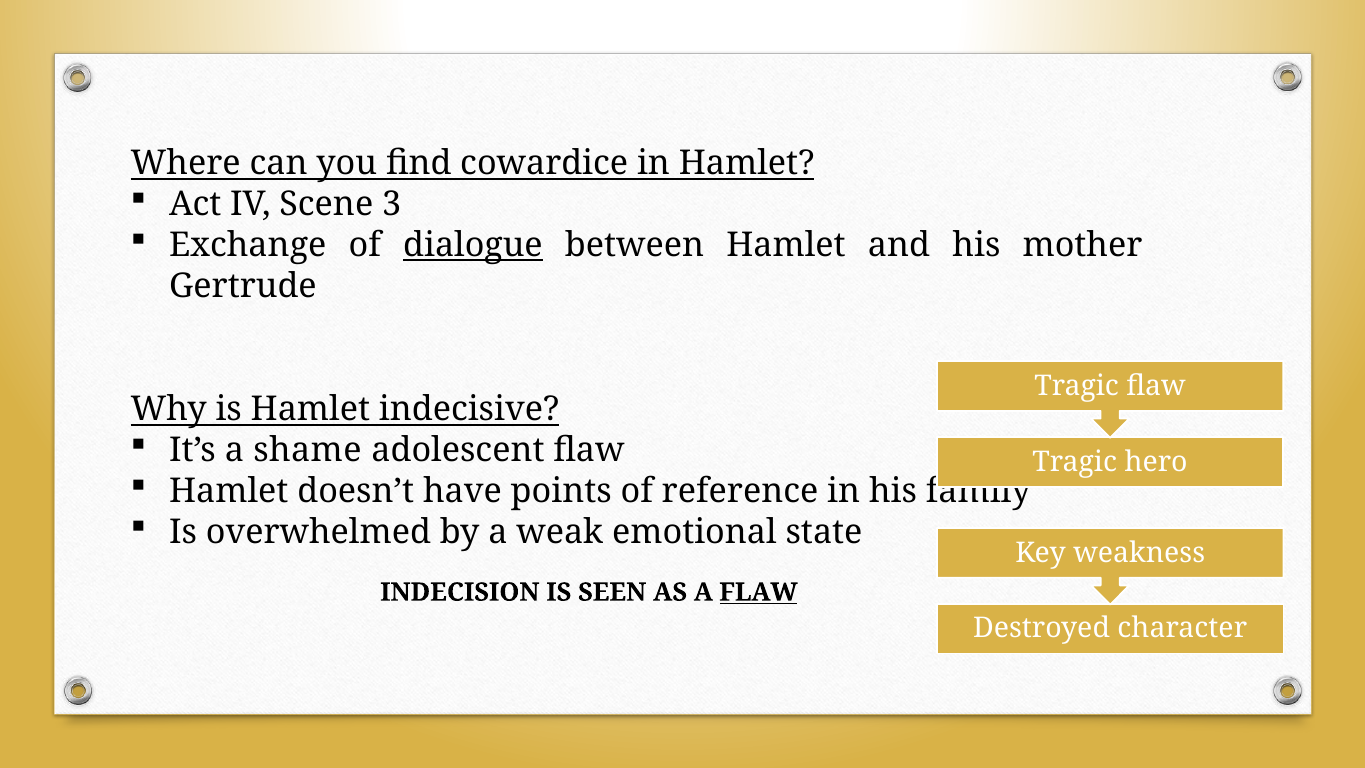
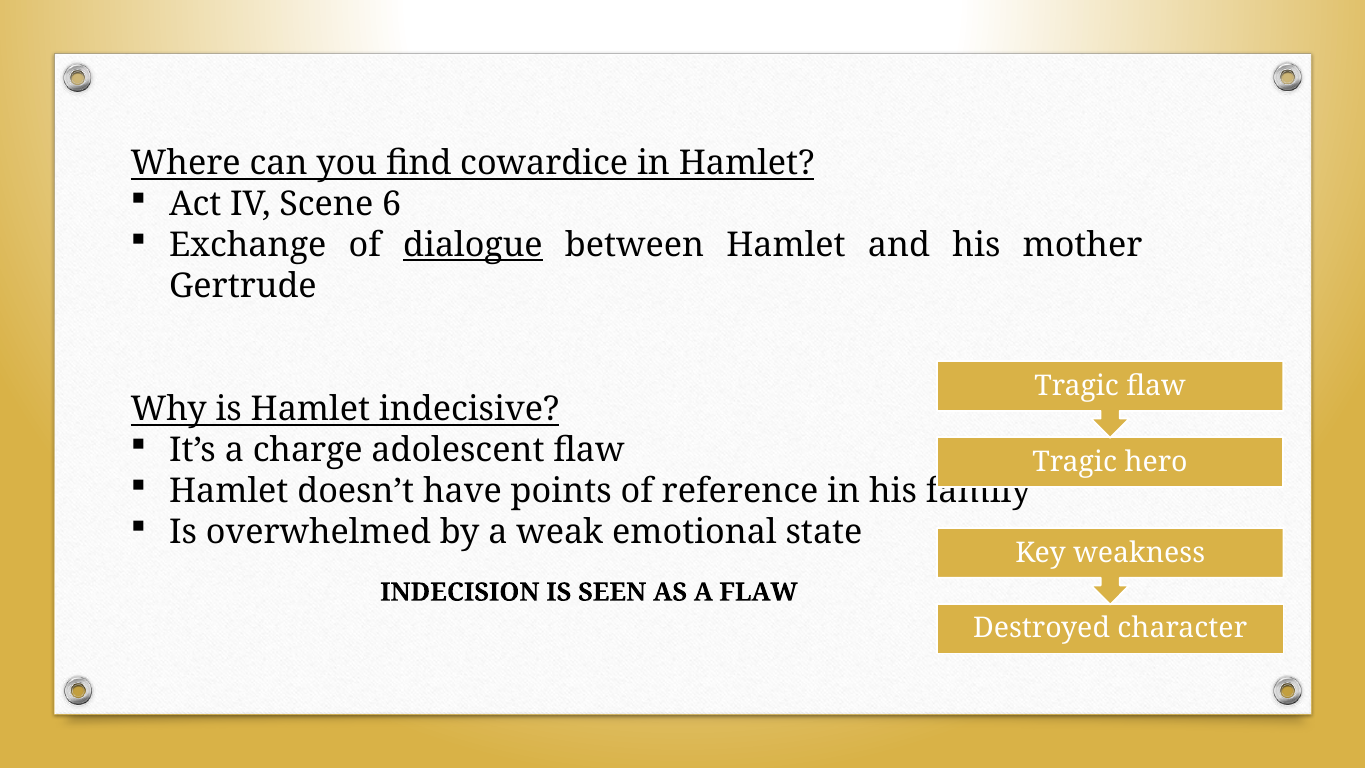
3: 3 -> 6
shame: shame -> charge
FLAW at (758, 592) underline: present -> none
